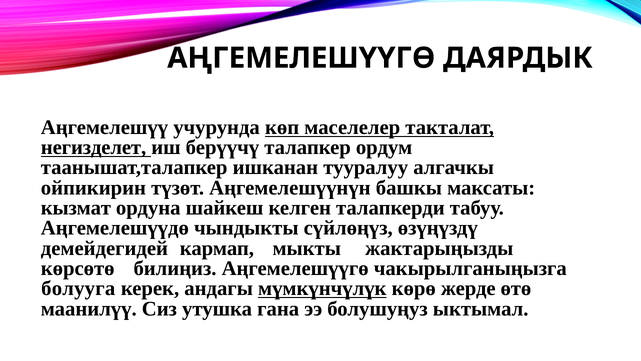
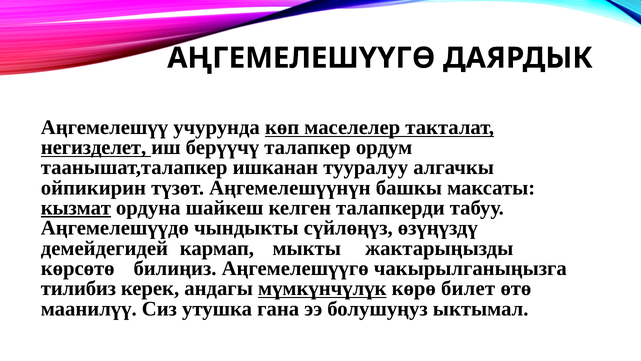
кызмат underline: none -> present
болууга: болууга -> тилибиз
жерде: жерде -> билет
